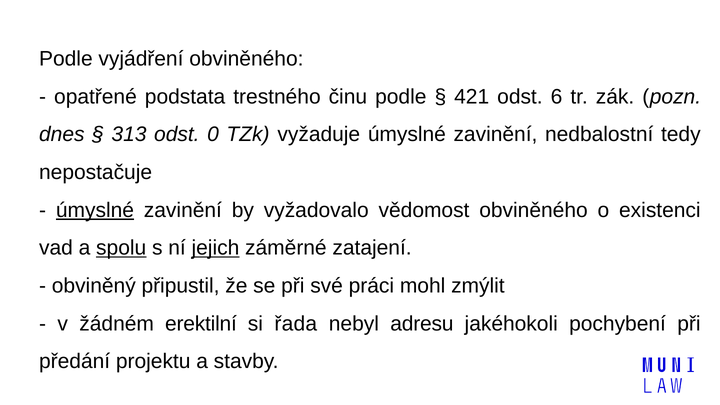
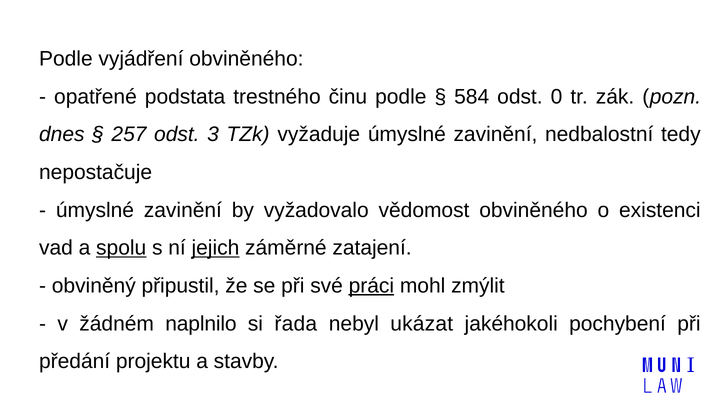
421: 421 -> 584
6: 6 -> 0
313: 313 -> 257
0: 0 -> 3
úmyslné at (95, 210) underline: present -> none
práci underline: none -> present
erektilní: erektilní -> naplnilo
adresu: adresu -> ukázat
